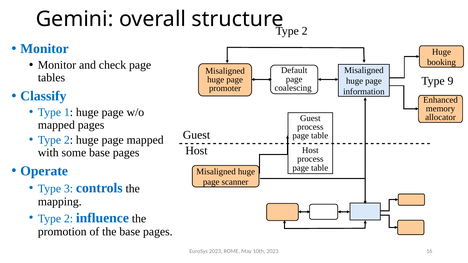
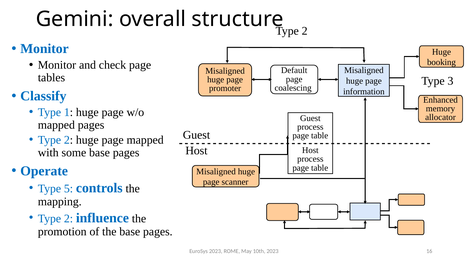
9: 9 -> 3
3: 3 -> 5
